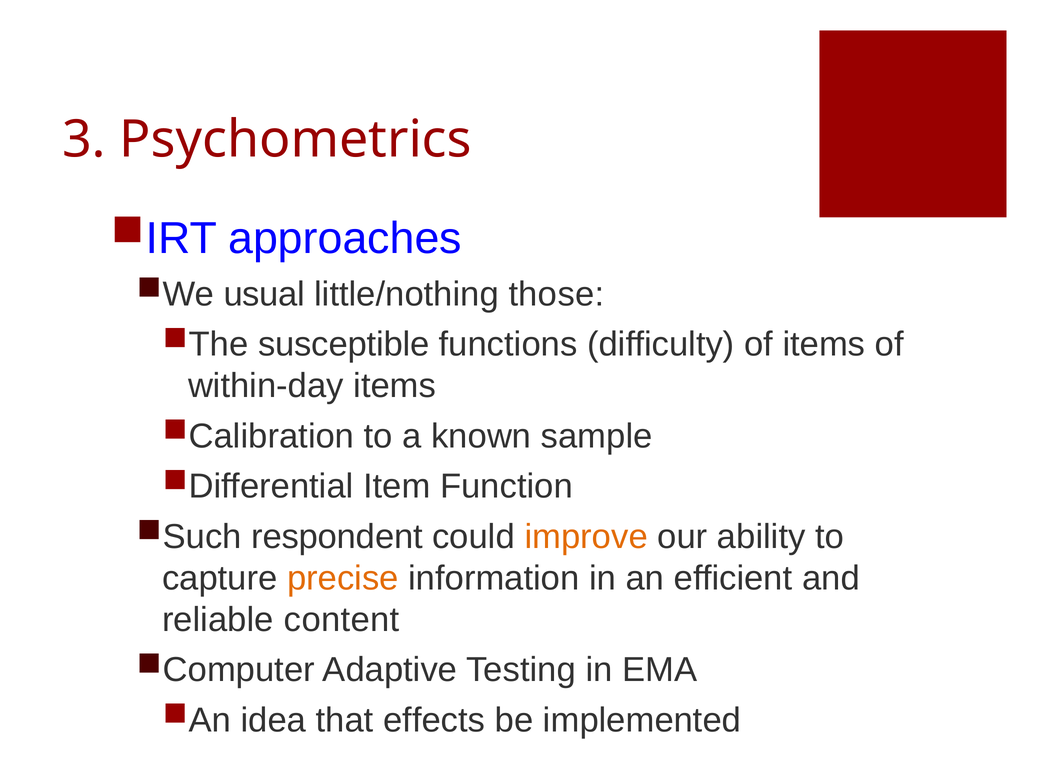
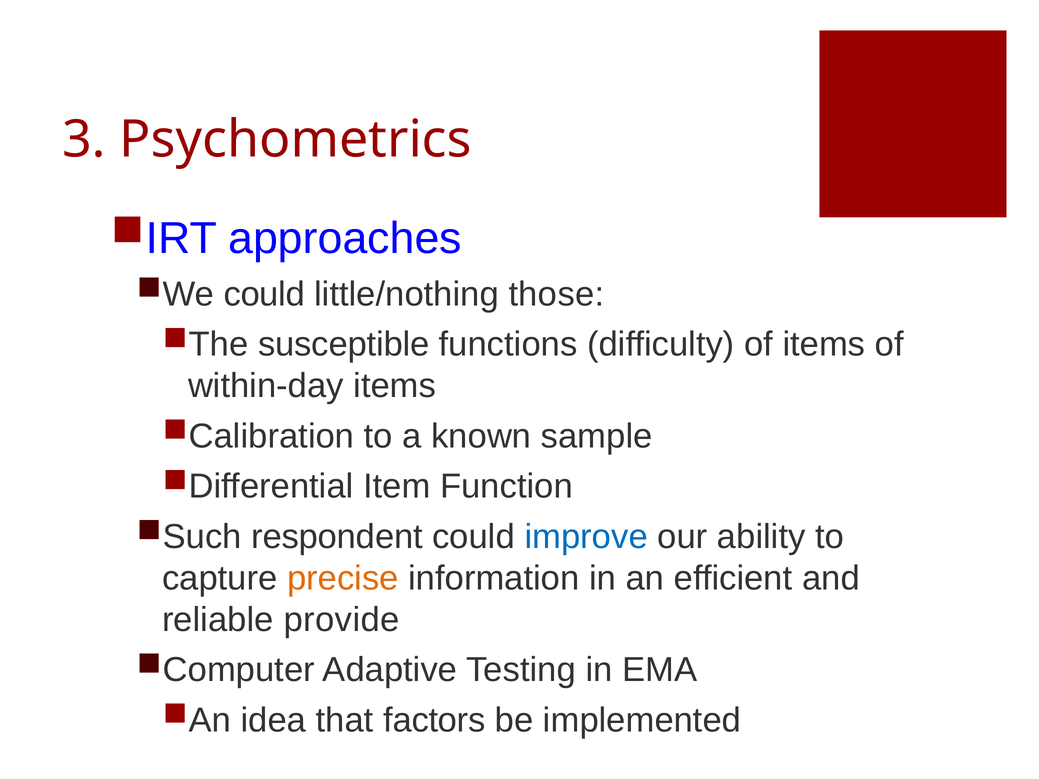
usual at (264, 294): usual -> could
improve colour: orange -> blue
content: content -> provide
effects: effects -> factors
